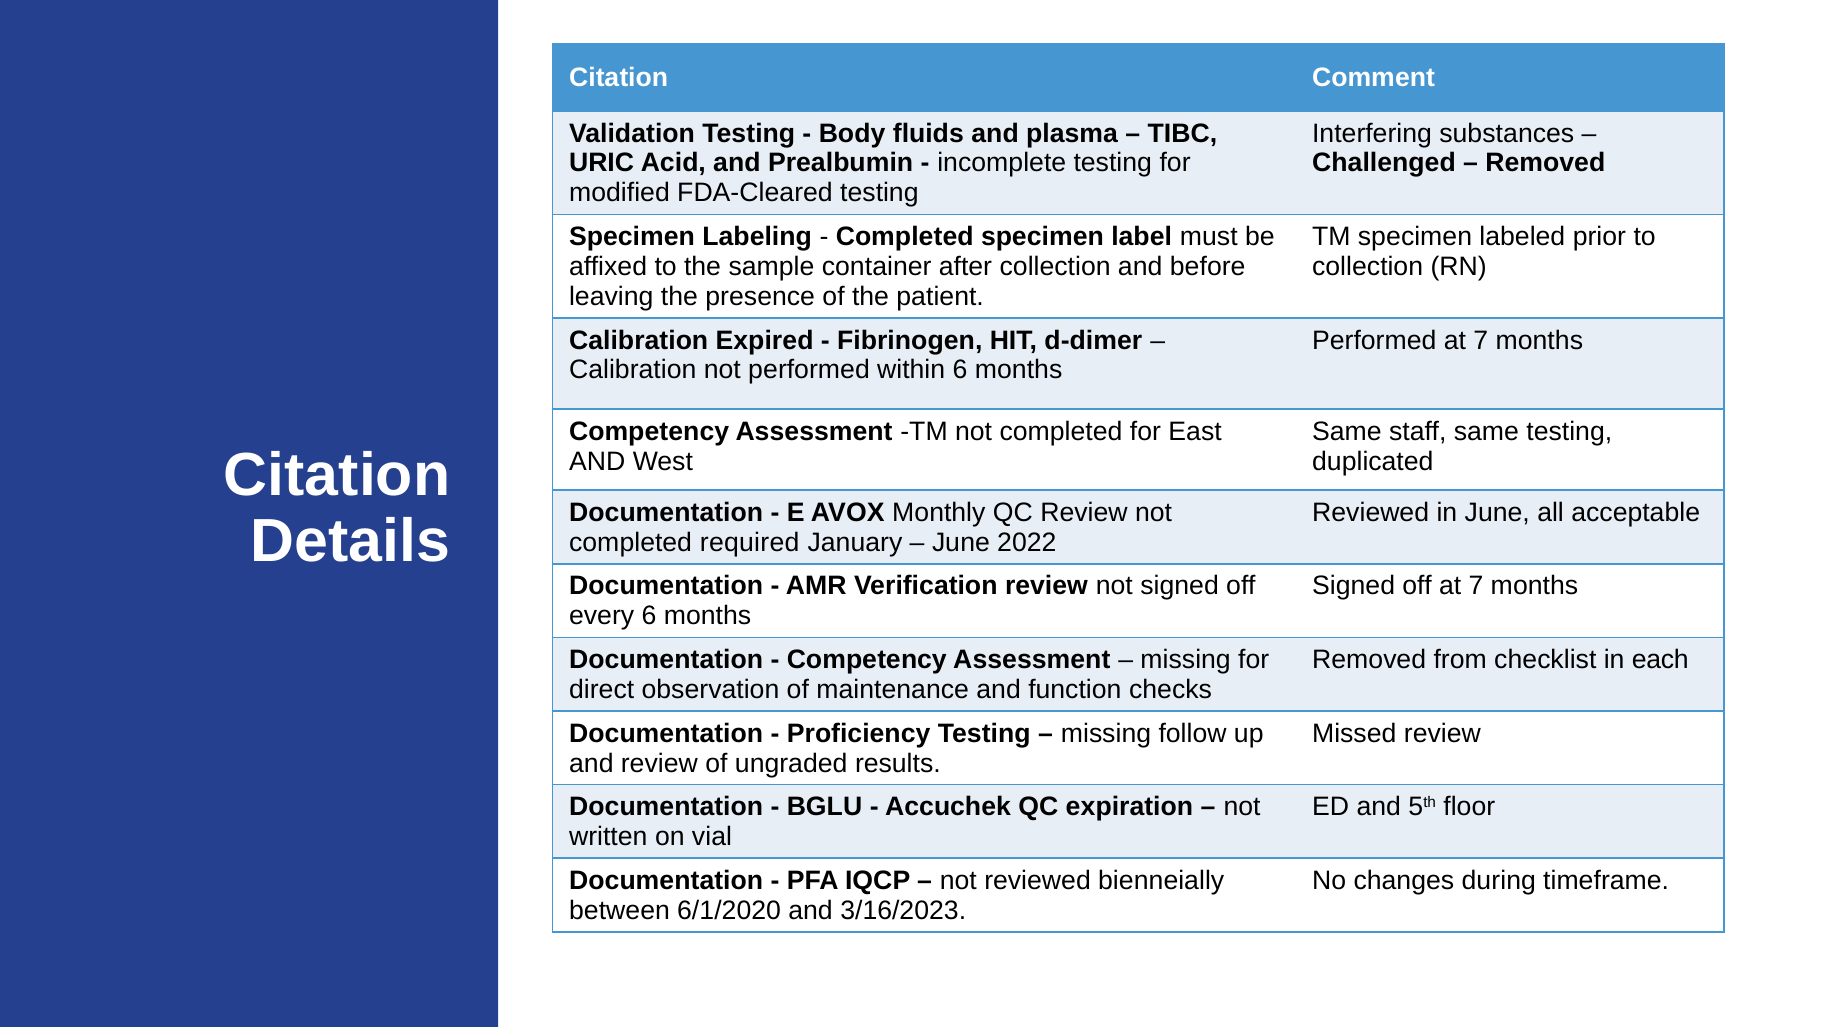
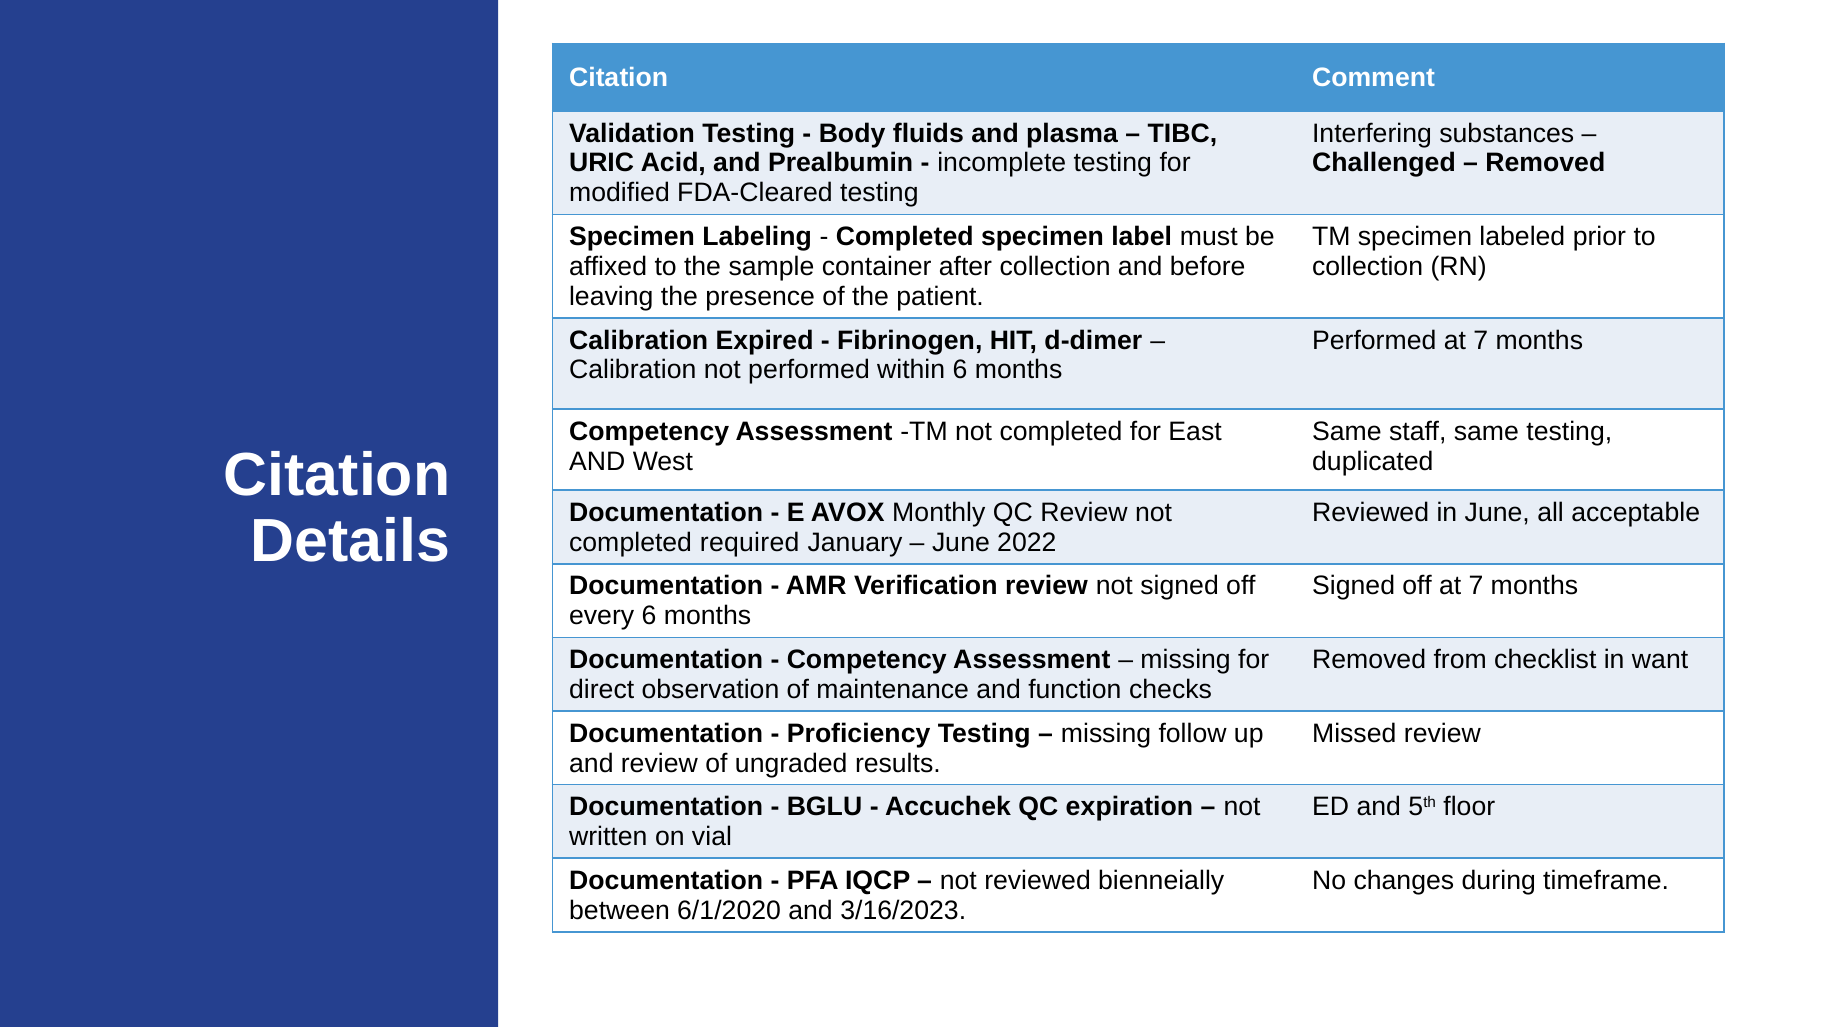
each: each -> want
